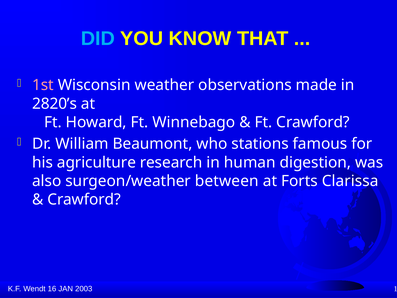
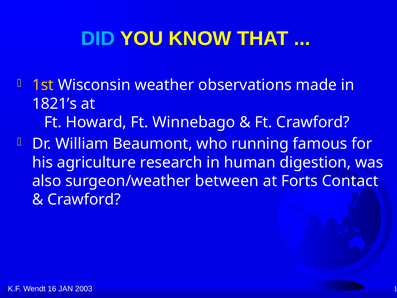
1st colour: pink -> yellow
2820’s: 2820’s -> 1821’s
stations: stations -> running
Clarissa: Clarissa -> Contact
